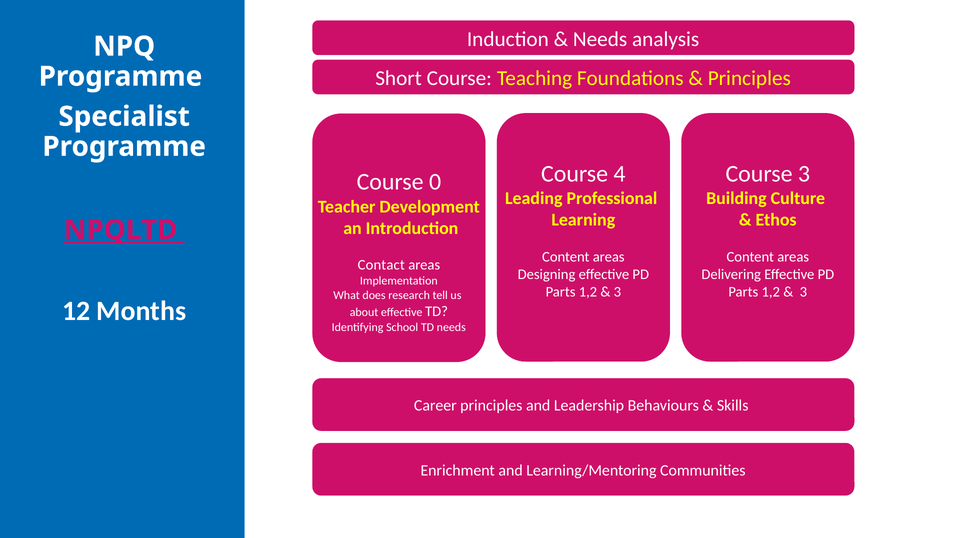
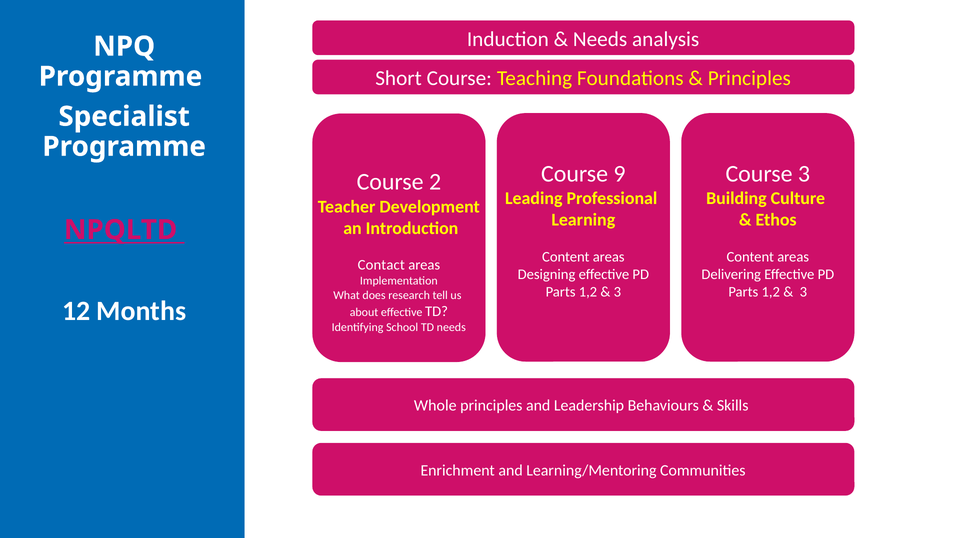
4: 4 -> 9
0: 0 -> 2
Career: Career -> Whole
